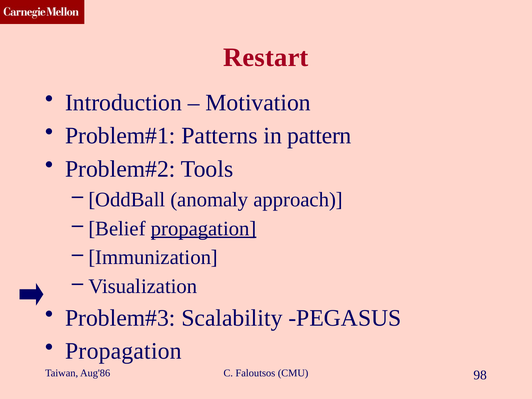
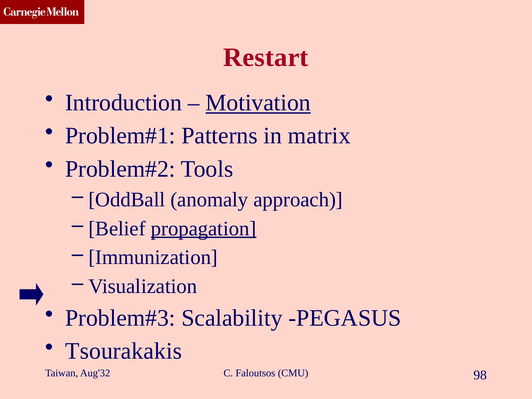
Motivation underline: none -> present
pattern: pattern -> matrix
Propagation at (124, 351): Propagation -> Tsourakakis
Aug'86: Aug'86 -> Aug'32
